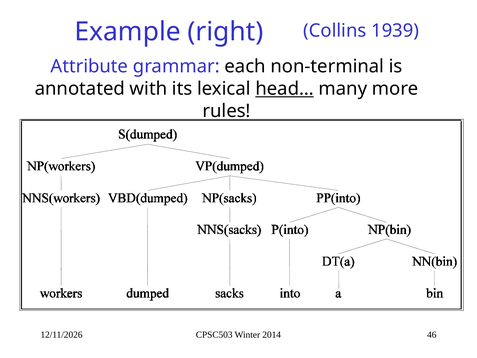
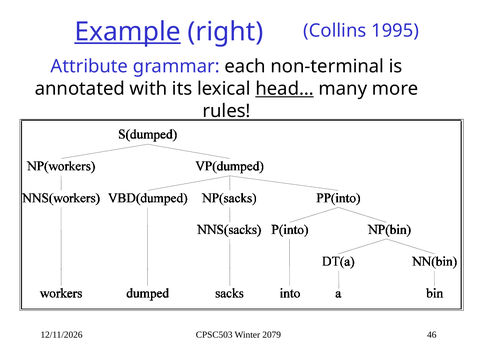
Example underline: none -> present
1939: 1939 -> 1995
2014: 2014 -> 2079
